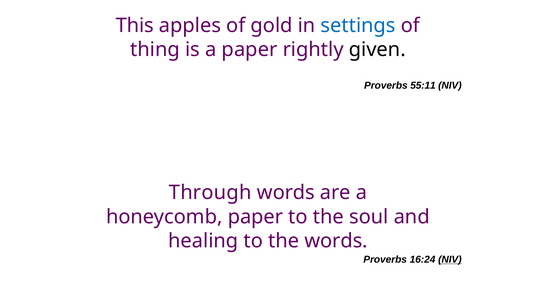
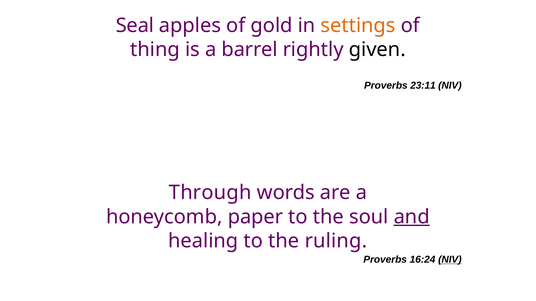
This: This -> Seal
settings colour: blue -> orange
a paper: paper -> barrel
55:11: 55:11 -> 23:11
and underline: none -> present
the words: words -> ruling
